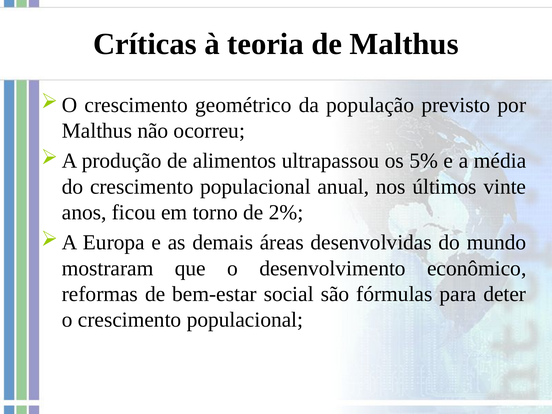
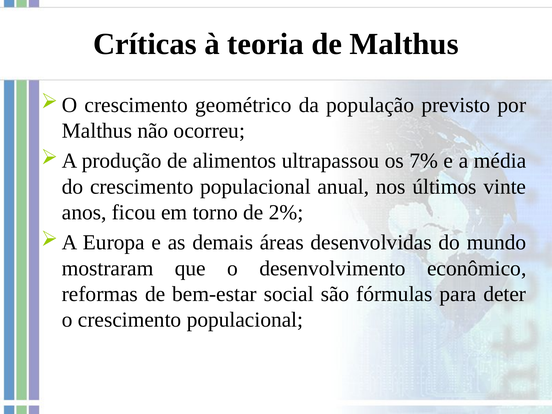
5%: 5% -> 7%
